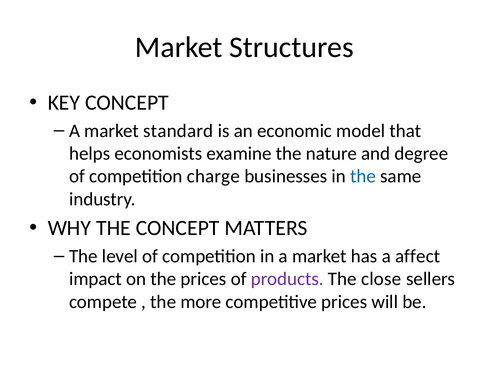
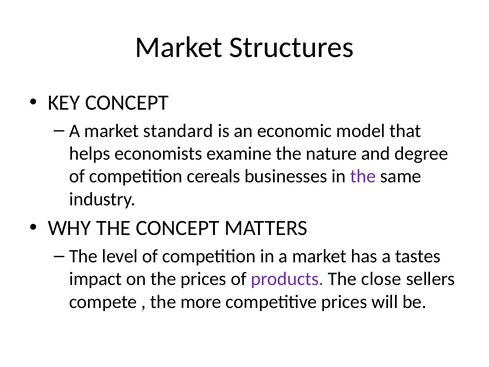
charge: charge -> cereals
the at (363, 176) colour: blue -> purple
affect: affect -> tastes
